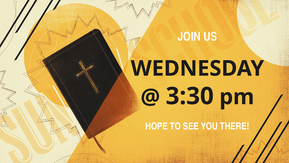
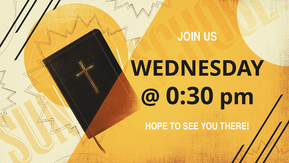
3:30: 3:30 -> 0:30
